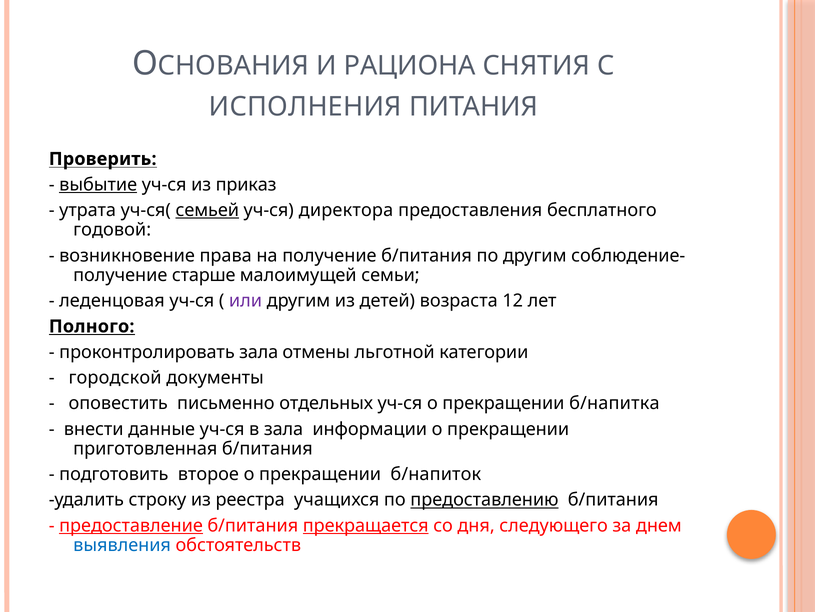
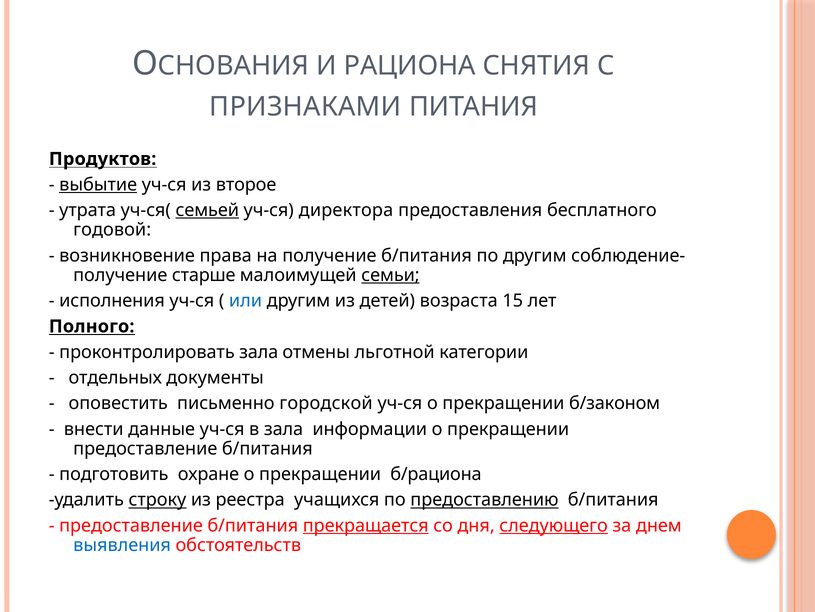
ИСПОЛНЕНИЯ: ИСПОЛНЕНИЯ -> ПРИЗНАКАМИ
Проверить: Проверить -> Продуктов
приказ: приказ -> второе
семьи underline: none -> present
леденцовая: леденцовая -> исполнения
или colour: purple -> blue
12: 12 -> 15
городской: городской -> отдельных
отдельных: отдельных -> городской
б/напитка: б/напитка -> б/законом
приготовленная at (145, 448): приготовленная -> предоставление
второе: второе -> охране
б/напиток: б/напиток -> б/рациона
строку underline: none -> present
предоставление at (131, 525) underline: present -> none
следующего underline: none -> present
